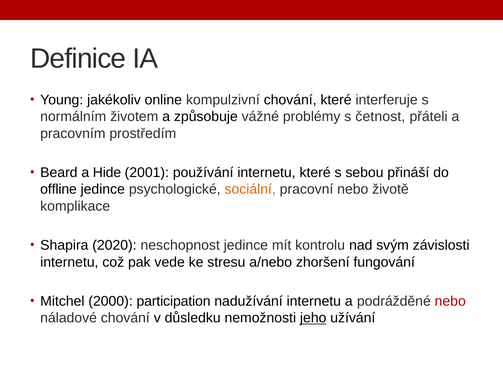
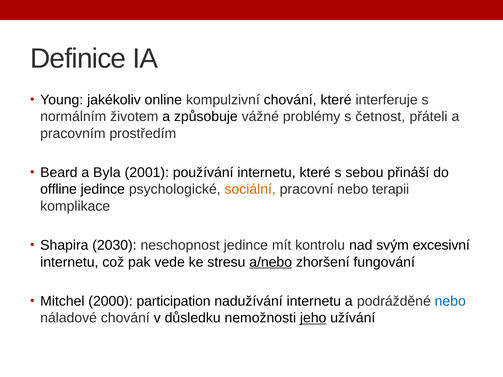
Hide: Hide -> Byla
životě: životě -> terapii
2020: 2020 -> 2030
závislosti: závislosti -> excesivní
a/nebo underline: none -> present
nebo at (450, 301) colour: red -> blue
